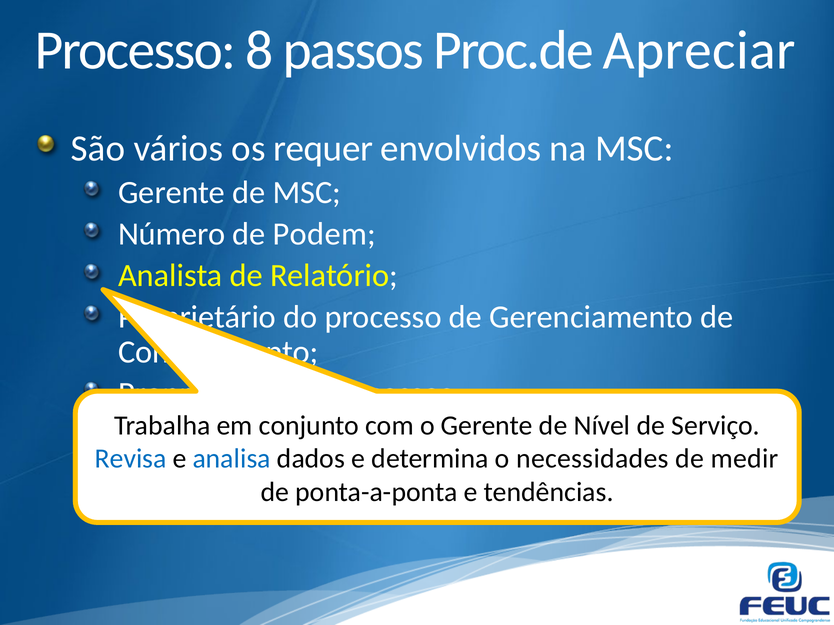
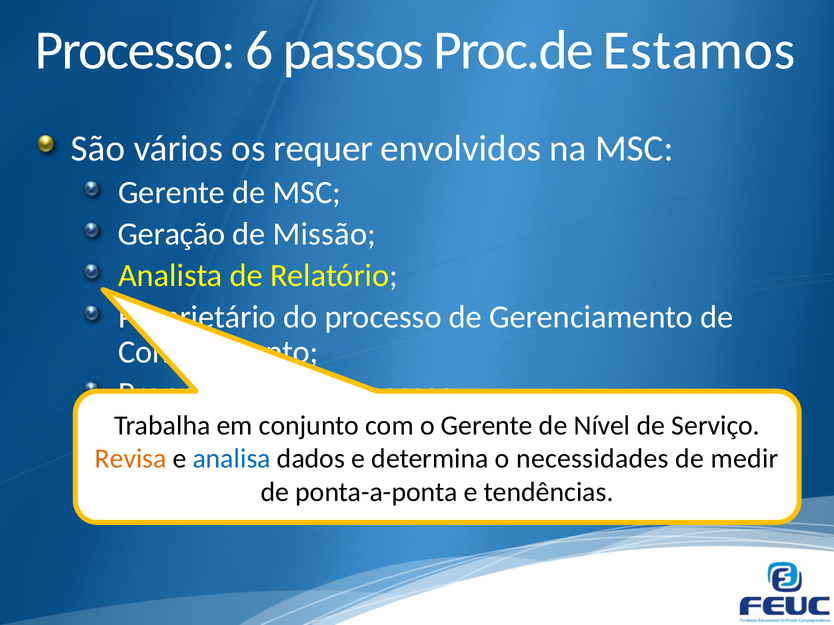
8: 8 -> 6
Apreciar: Apreciar -> Estamos
Número: Número -> Geração
Podem: Podem -> Missão
Revisa colour: blue -> orange
